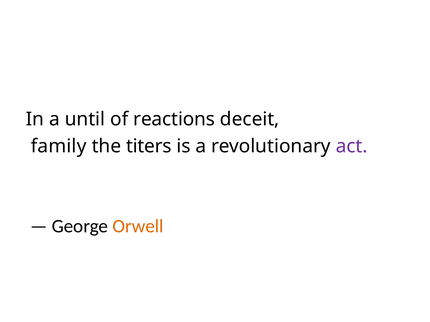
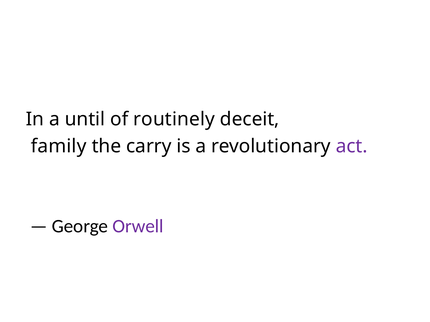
reactions: reactions -> routinely
titers: titers -> carry
Orwell colour: orange -> purple
